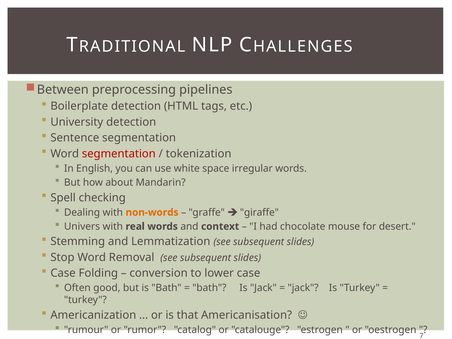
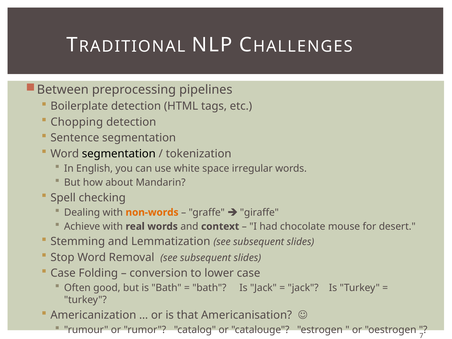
University: University -> Chopping
segmentation at (119, 154) colour: red -> black
Univers: Univers -> Achieve
